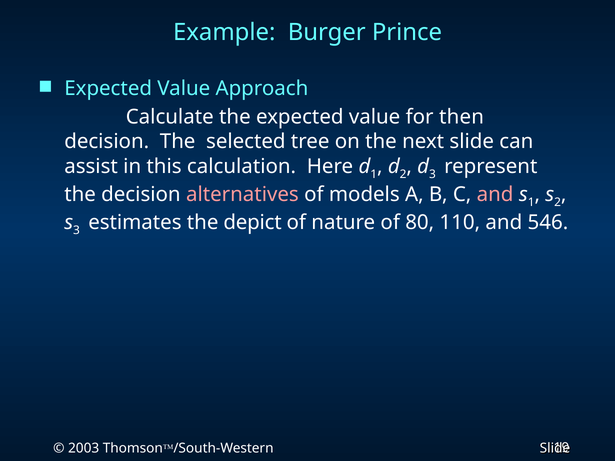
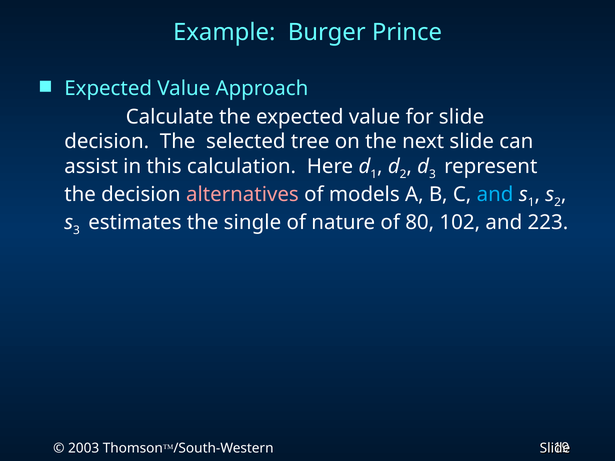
for then: then -> slide
and at (495, 194) colour: pink -> light blue
depict: depict -> single
110: 110 -> 102
546: 546 -> 223
